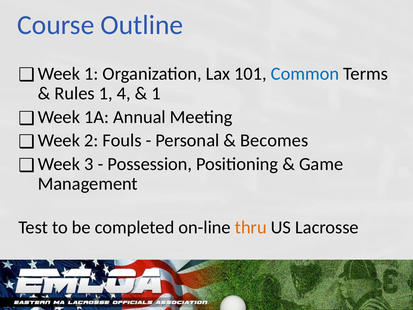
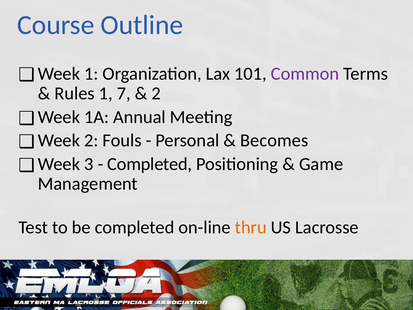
Common colour: blue -> purple
4: 4 -> 7
1 at (156, 93): 1 -> 2
Possession at (150, 164): Possession -> Completed
